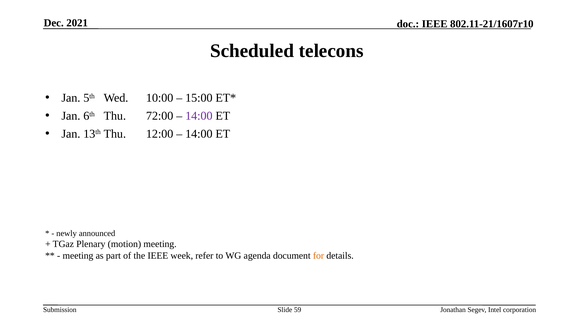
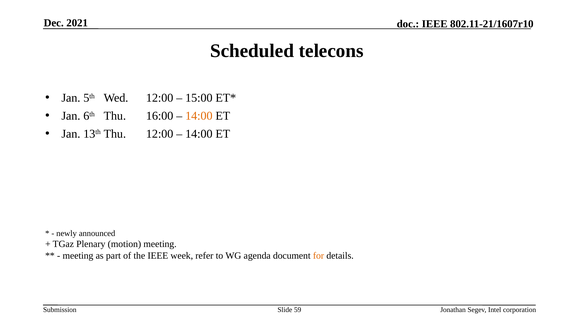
Wed 10:00: 10:00 -> 12:00
72:00: 72:00 -> 16:00
14:00 at (199, 116) colour: purple -> orange
